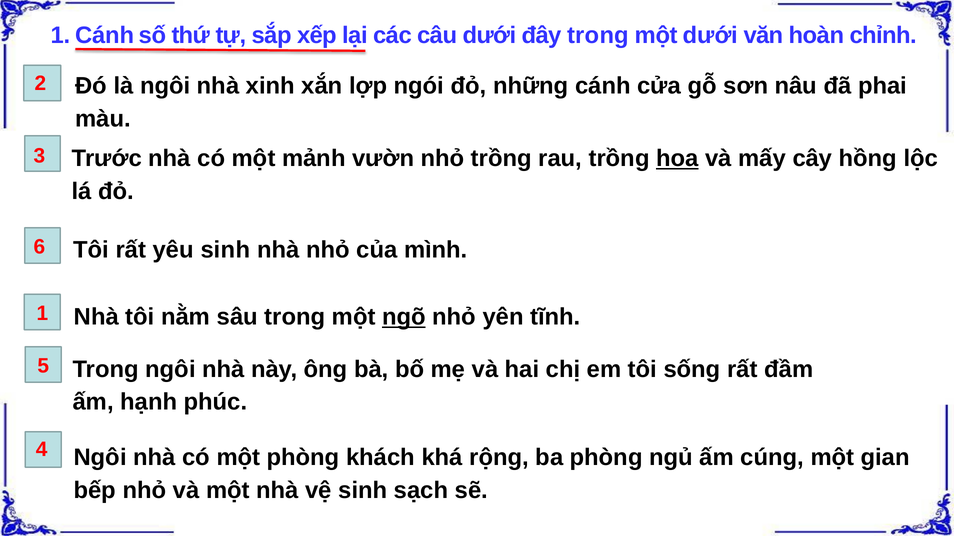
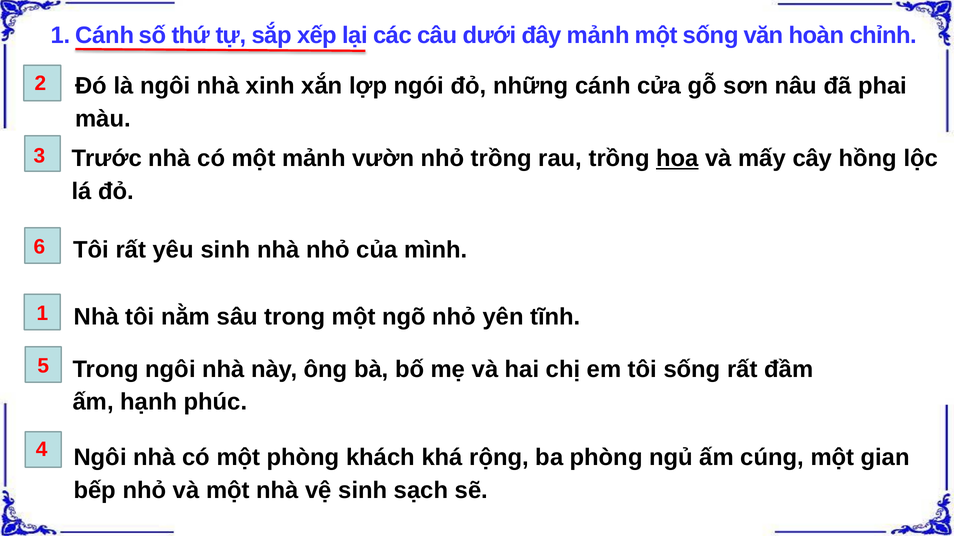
đây trong: trong -> mảnh
một dưới: dưới -> sống
ngõ underline: present -> none
